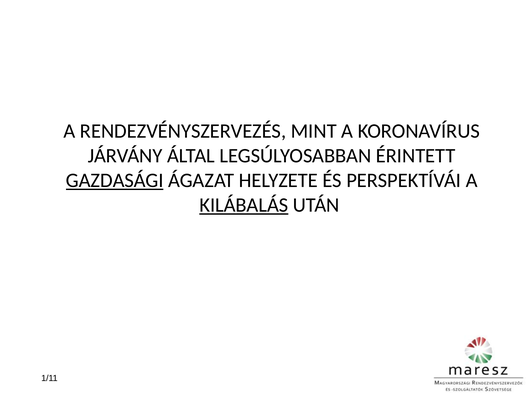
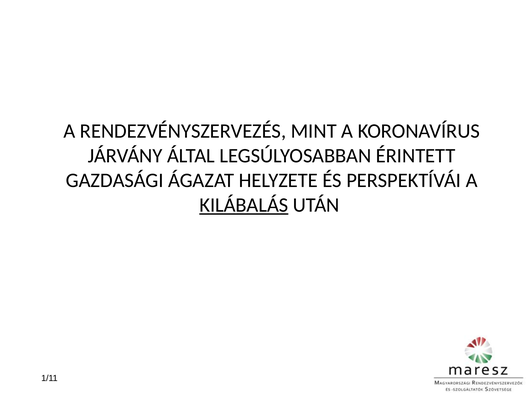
GAZDASÁGI underline: present -> none
